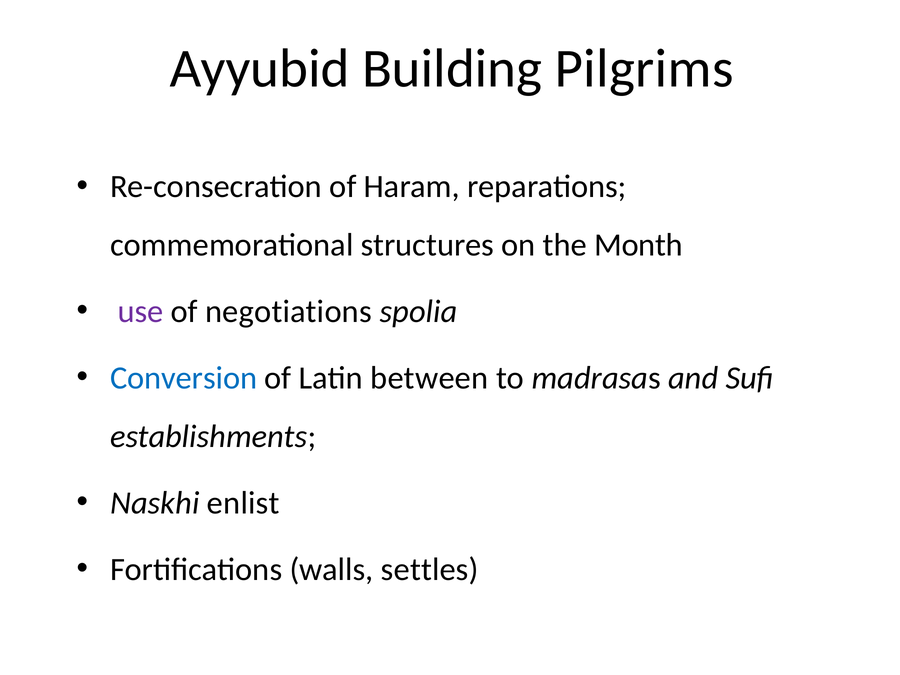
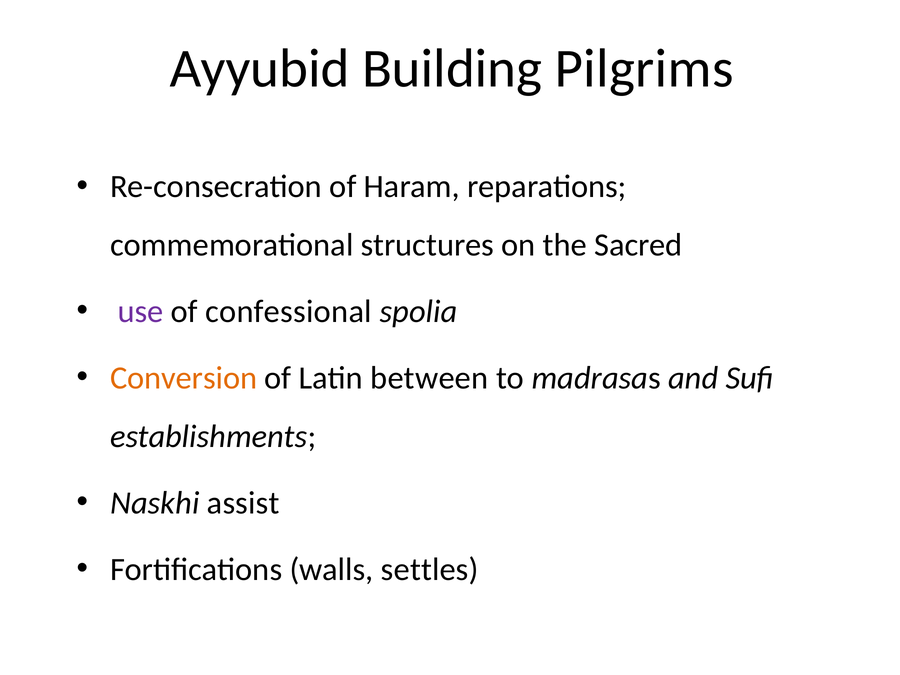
Month: Month -> Sacred
negotiations: negotiations -> confessional
Conversion colour: blue -> orange
enlist: enlist -> assist
